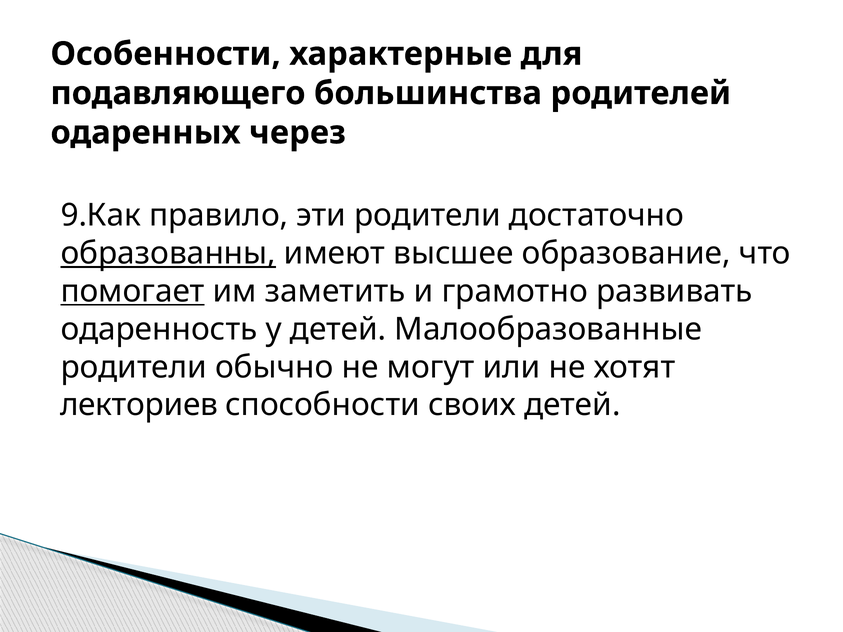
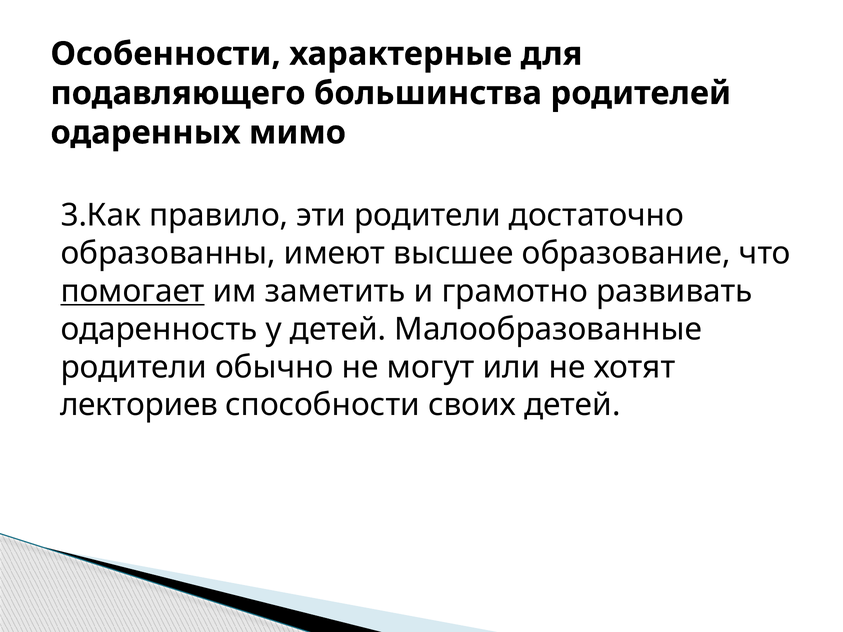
через: через -> мимо
9.Как: 9.Как -> 3.Как
образованны underline: present -> none
